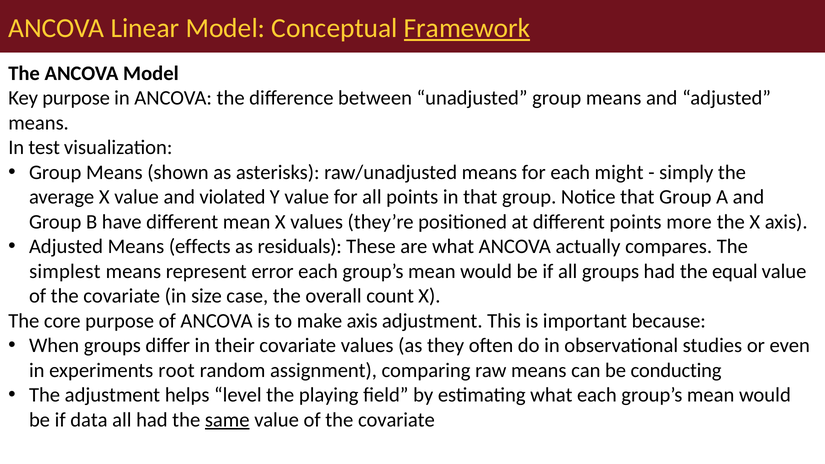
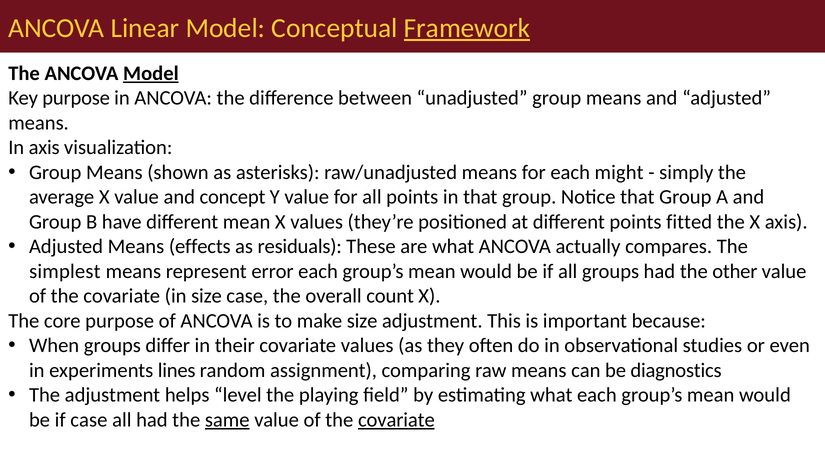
Model at (151, 73) underline: none -> present
In test: test -> axis
violated: violated -> concept
more: more -> fitted
equal: equal -> other
make axis: axis -> size
root: root -> lines
conducting: conducting -> diagnostics
if data: data -> case
covariate at (396, 420) underline: none -> present
